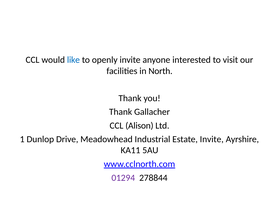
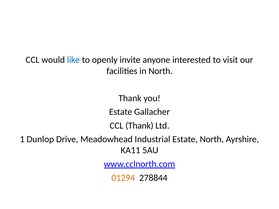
Thank at (121, 112): Thank -> Estate
CCL Alison: Alison -> Thank
Estate Invite: Invite -> North
01294 colour: purple -> orange
